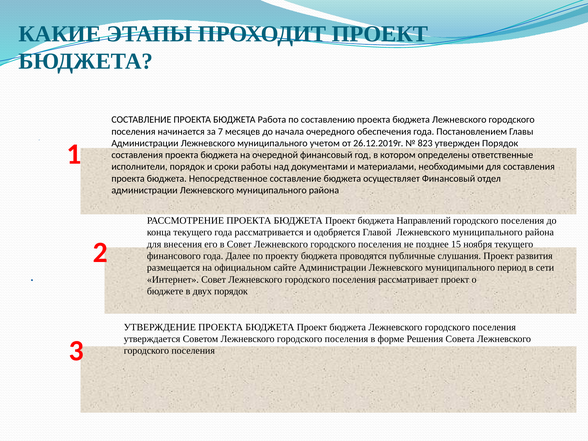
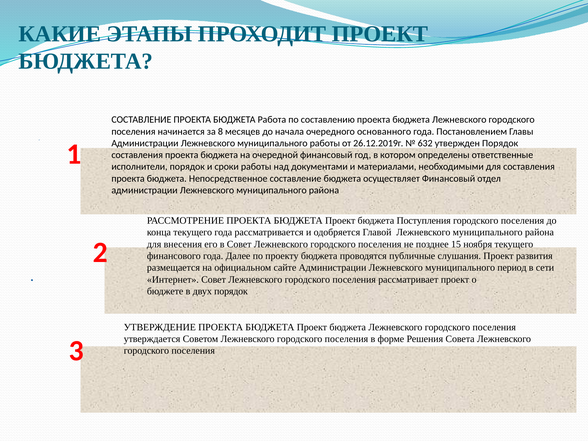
7: 7 -> 8
обеспечения: обеспечения -> основанного
муниципального учетом: учетом -> работы
823: 823 -> 632
Направлений: Направлений -> Поступления
